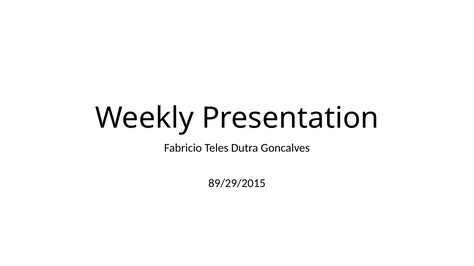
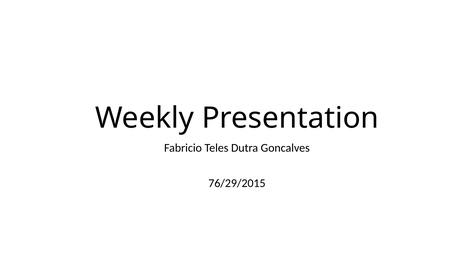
89/29/2015: 89/29/2015 -> 76/29/2015
